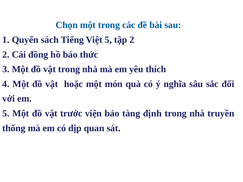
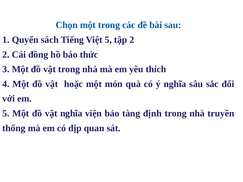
vật trước: trước -> nghĩa
